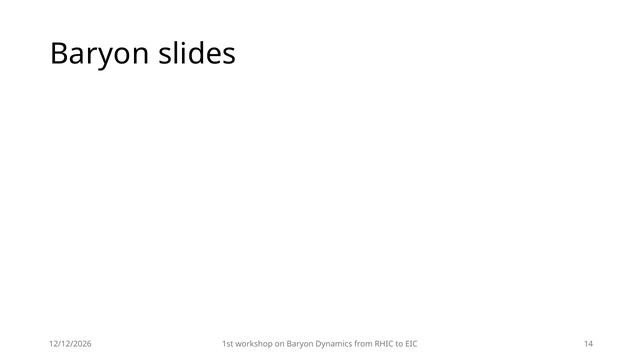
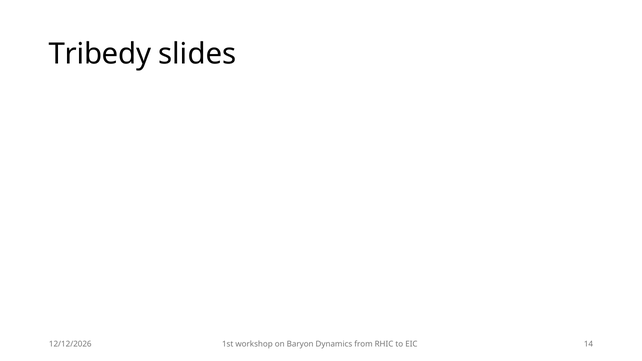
Baryon at (100, 54): Baryon -> Tribedy
